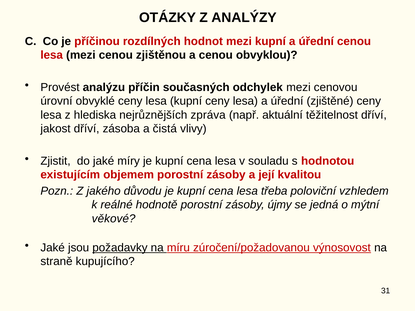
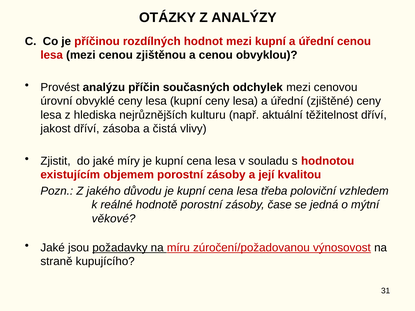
zpráva: zpráva -> kulturu
újmy: újmy -> čase
